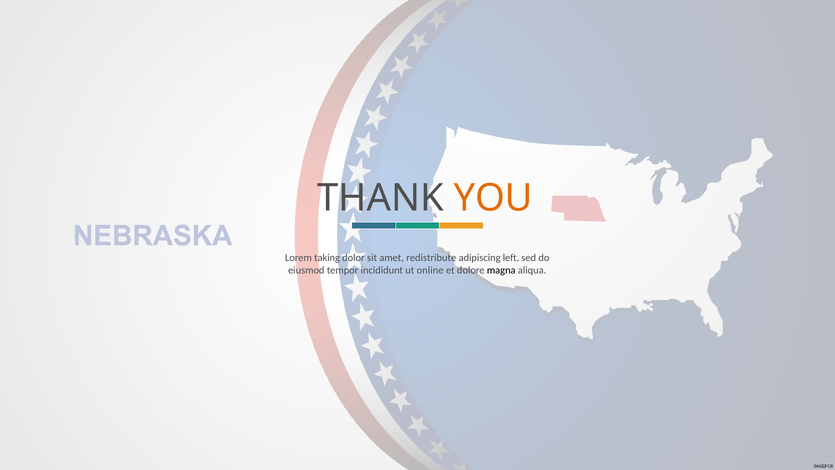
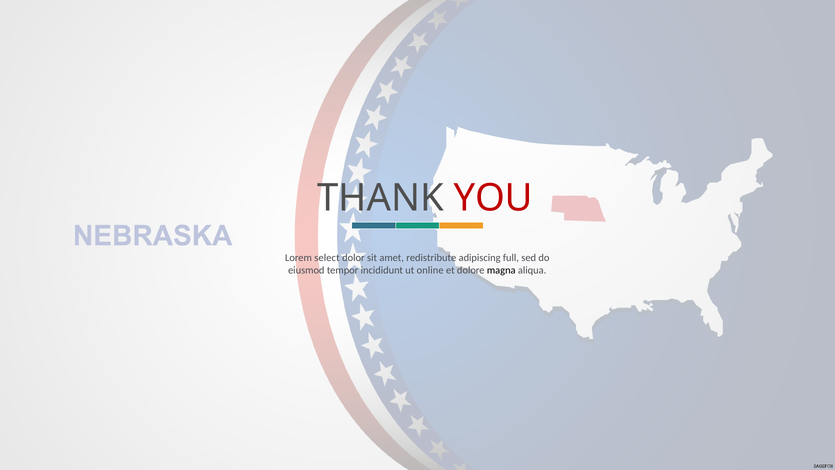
YOU colour: orange -> red
taking: taking -> select
left: left -> full
